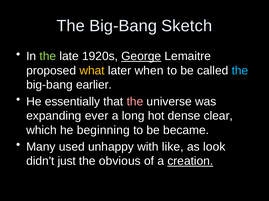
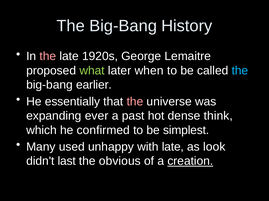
Sketch: Sketch -> History
the at (48, 56) colour: light green -> pink
George underline: present -> none
what colour: yellow -> light green
long: long -> past
clear: clear -> think
beginning: beginning -> confirmed
became: became -> simplest
with like: like -> late
just: just -> last
